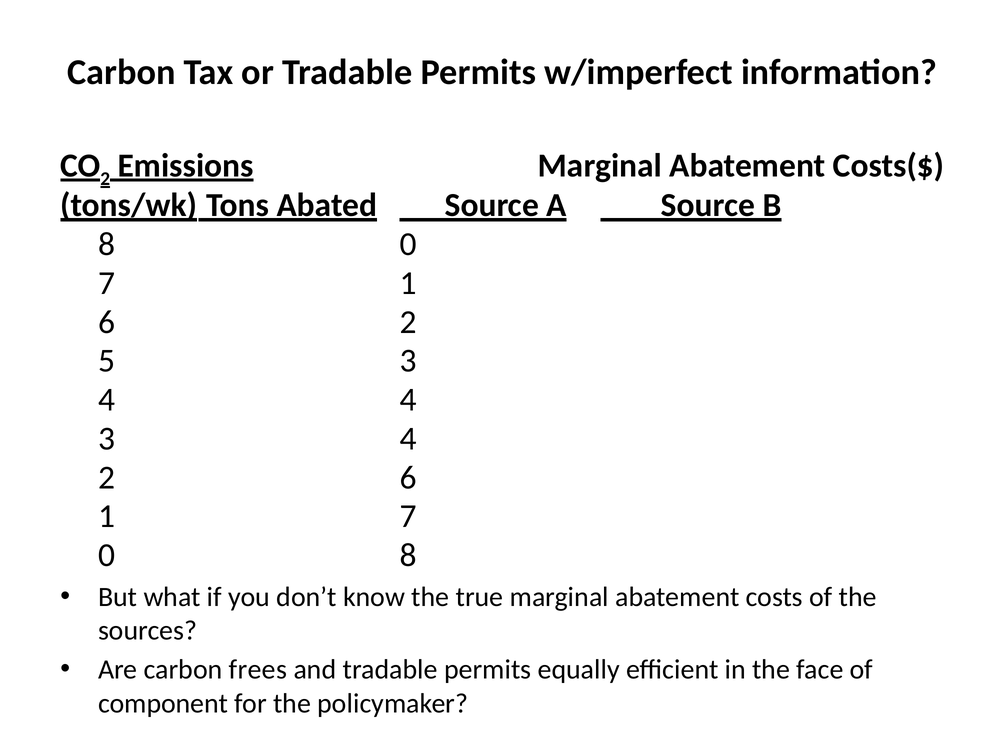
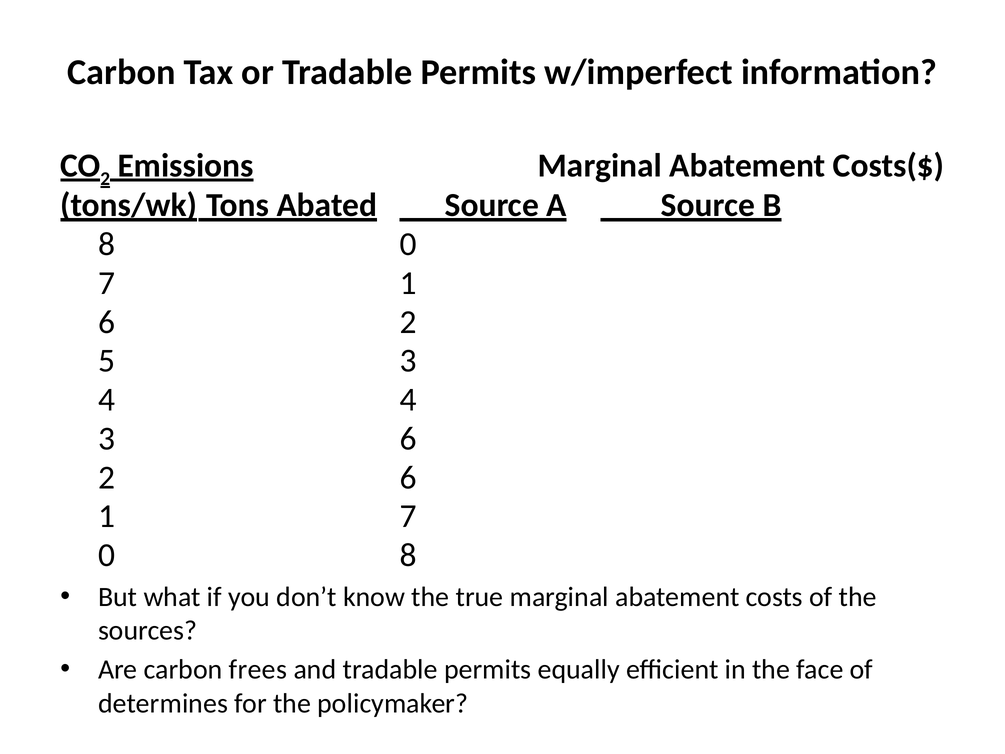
4 at (408, 438): 4 -> 6
component: component -> determines
